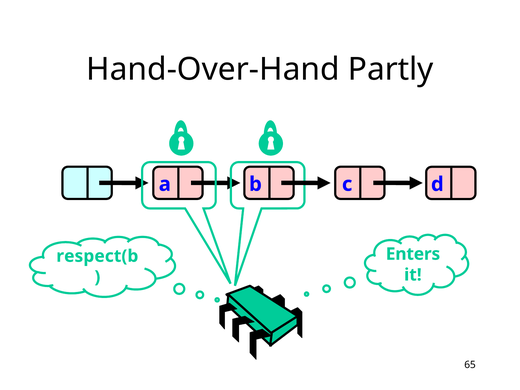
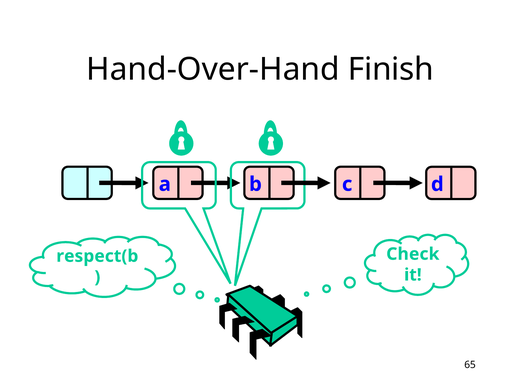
Partly: Partly -> Finish
Enters: Enters -> Check
